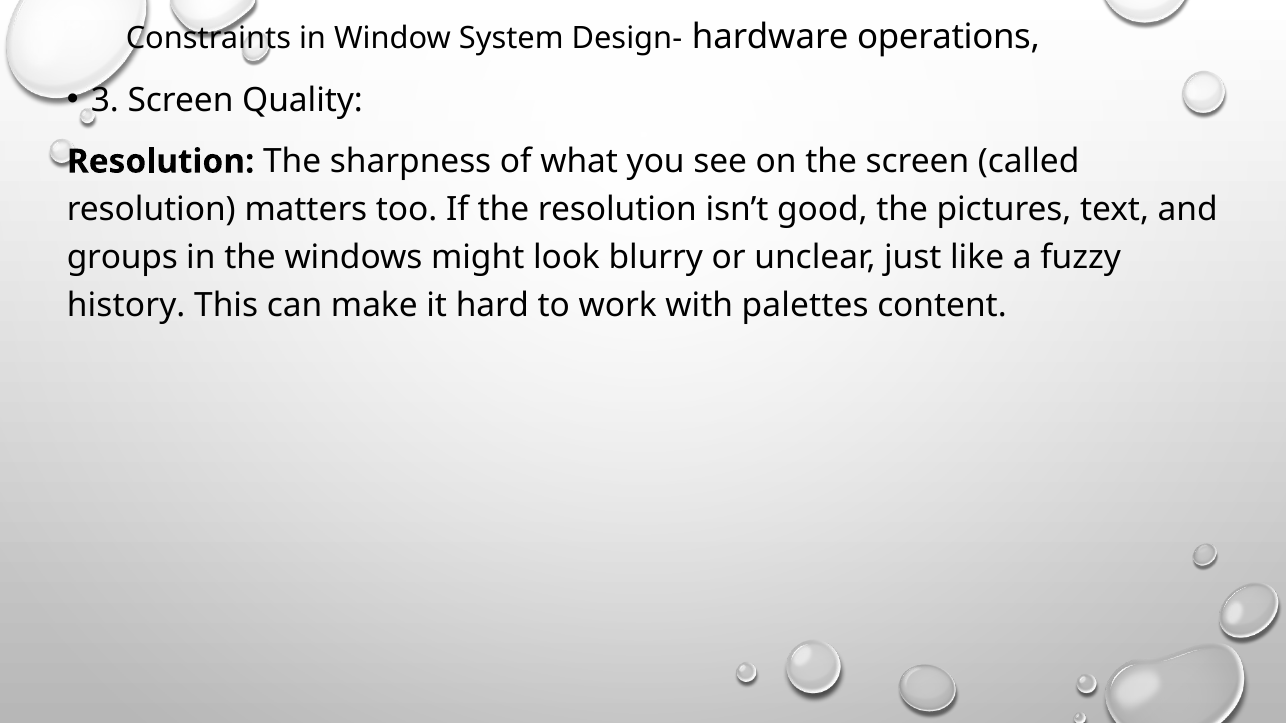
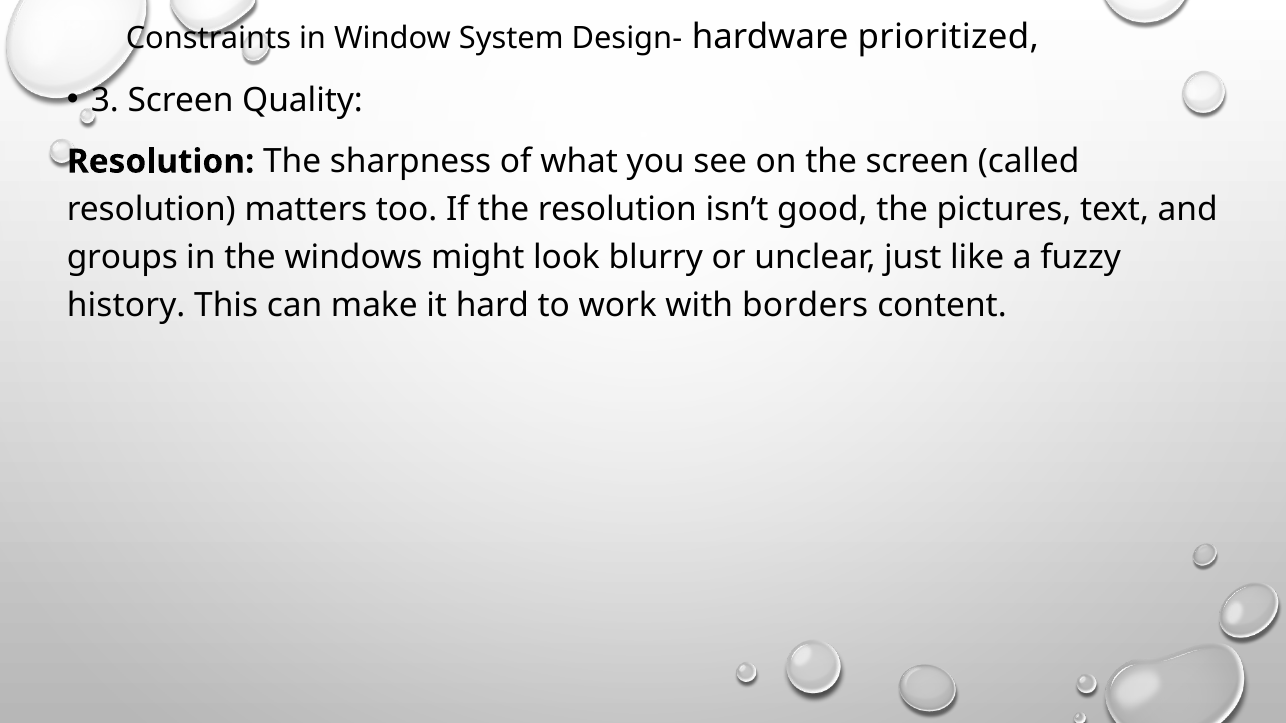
operations: operations -> prioritized
palettes: palettes -> borders
